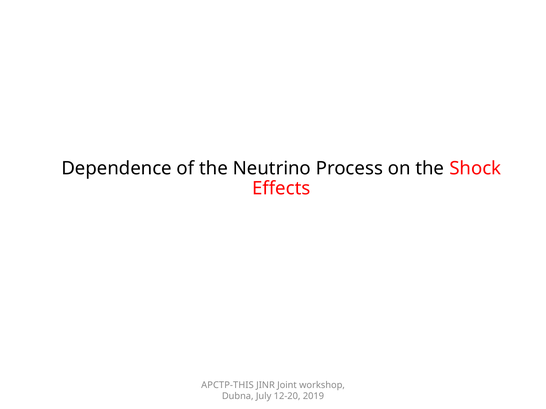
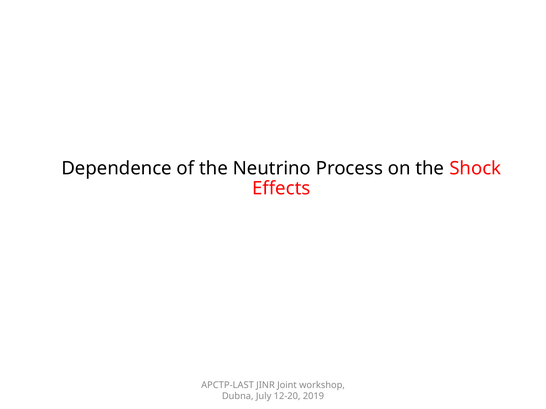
APCTP-THIS: APCTP-THIS -> APCTP-LAST
